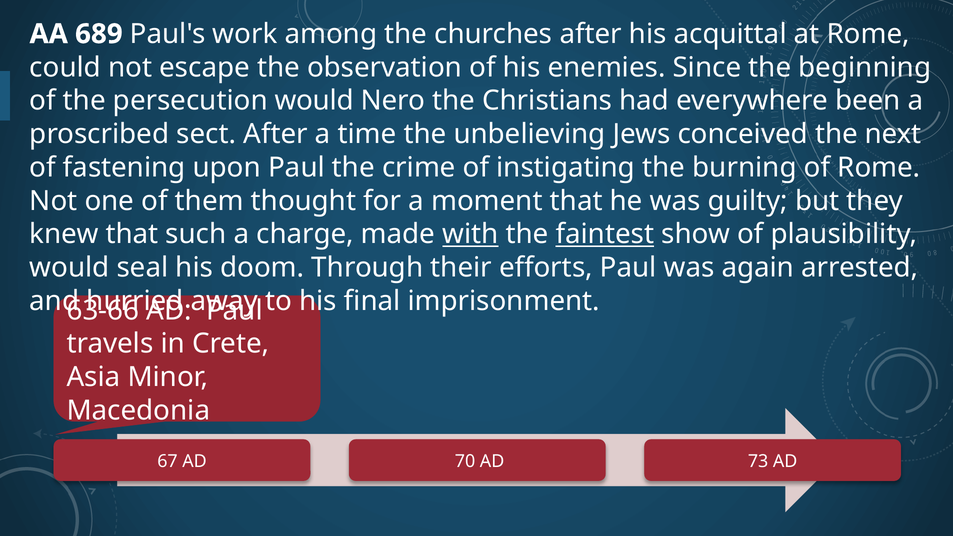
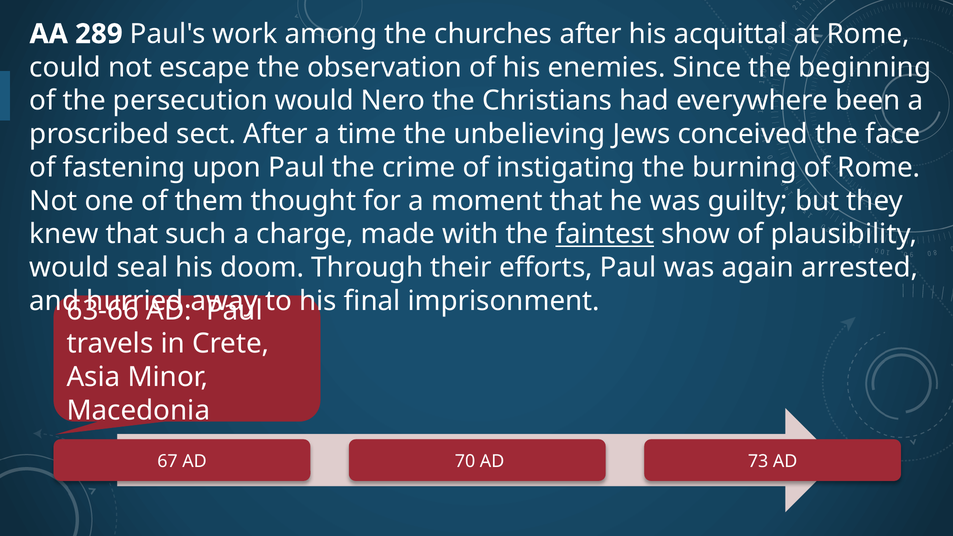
689: 689 -> 289
next: next -> face
with underline: present -> none
